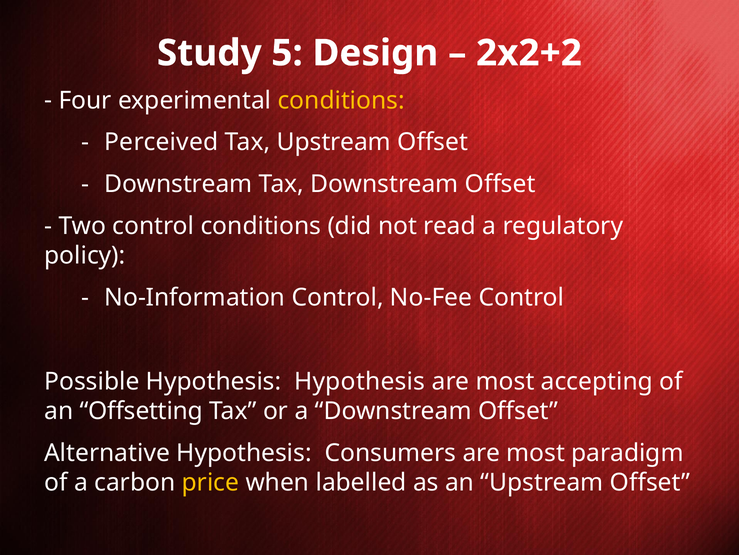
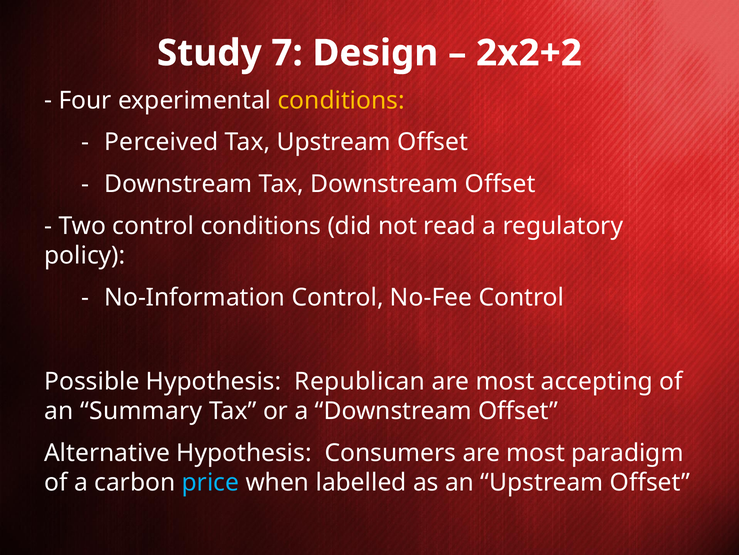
5: 5 -> 7
Hypothesis Hypothesis: Hypothesis -> Republican
Offsetting: Offsetting -> Summary
price colour: yellow -> light blue
